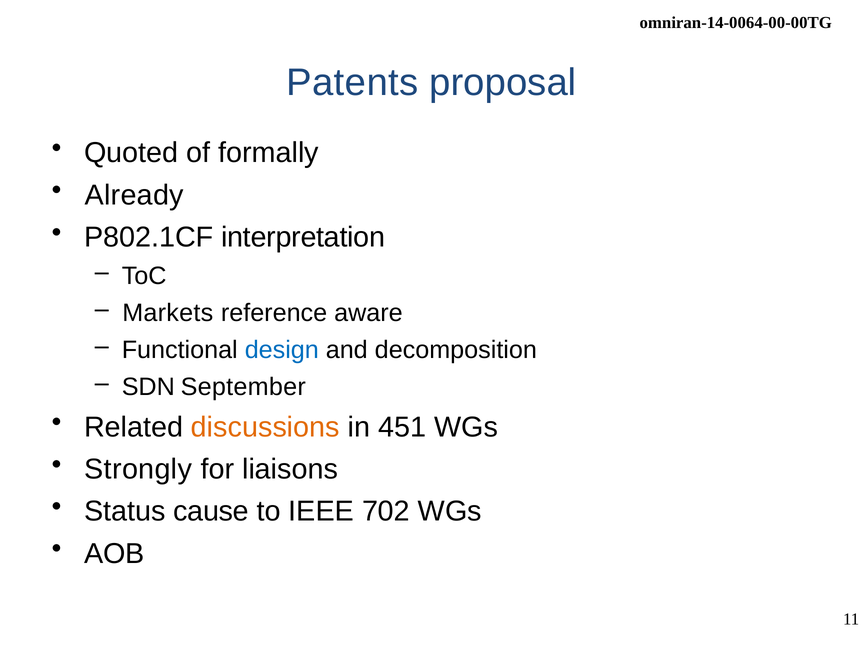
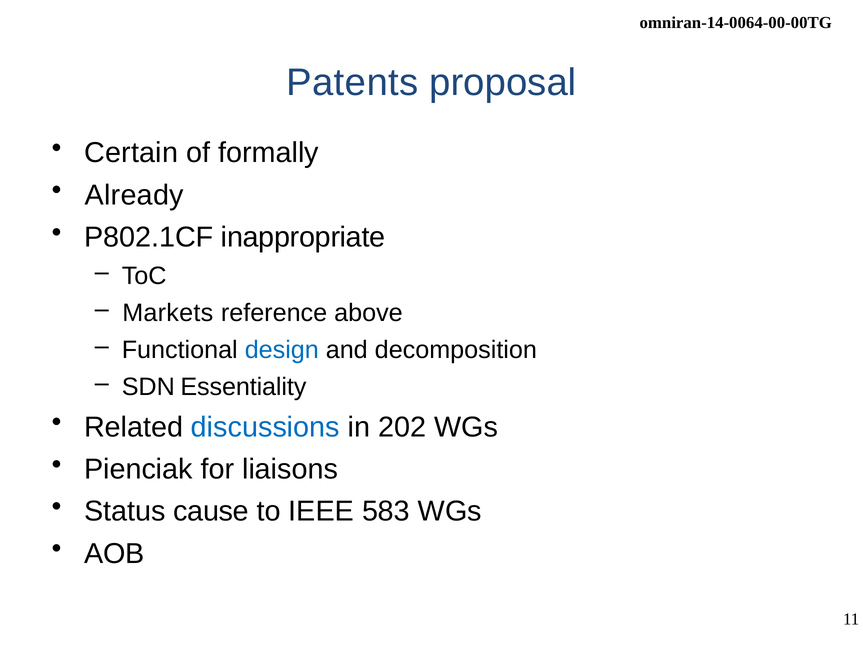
Quoted: Quoted -> Certain
interpretation: interpretation -> inappropriate
aware: aware -> above
September: September -> Essentiality
discussions colour: orange -> blue
451: 451 -> 202
Strongly: Strongly -> Pienciak
702: 702 -> 583
